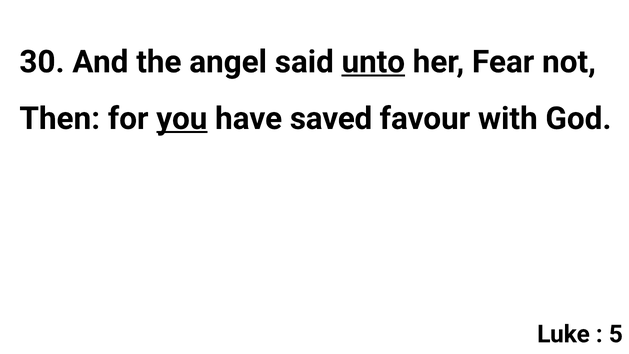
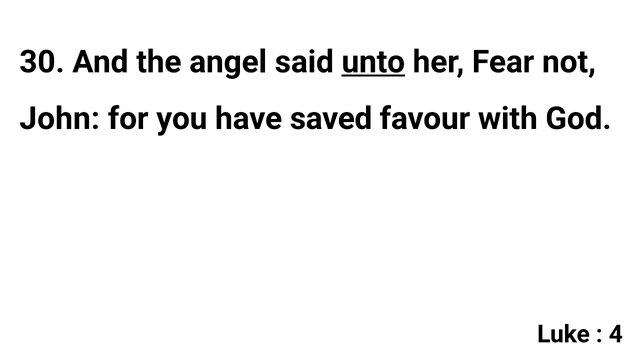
Then: Then -> John
you underline: present -> none
5: 5 -> 4
